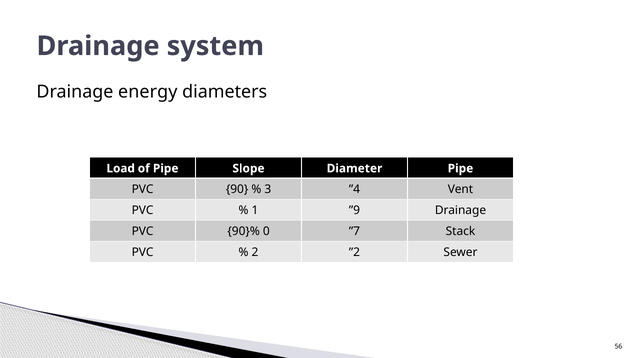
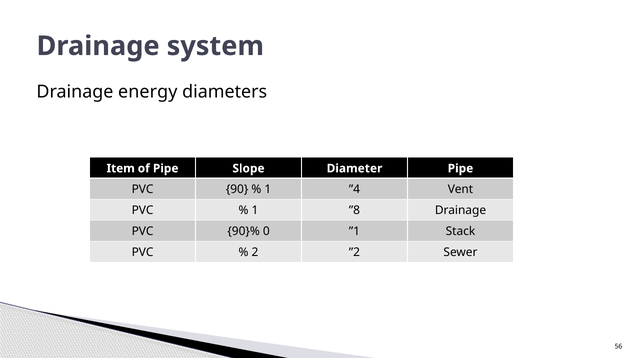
Load: Load -> Item
3 at (268, 189): 3 -> 1
9: 9 -> 8
7 at (357, 231): 7 -> 1
